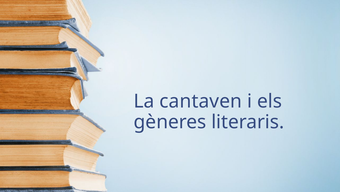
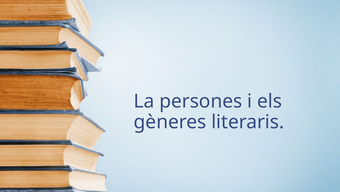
cantaven: cantaven -> persones
